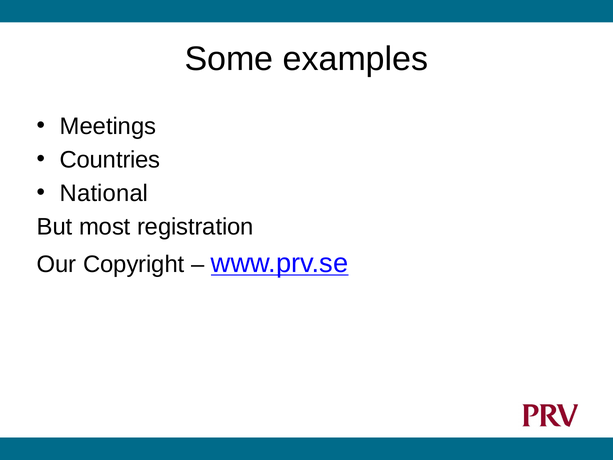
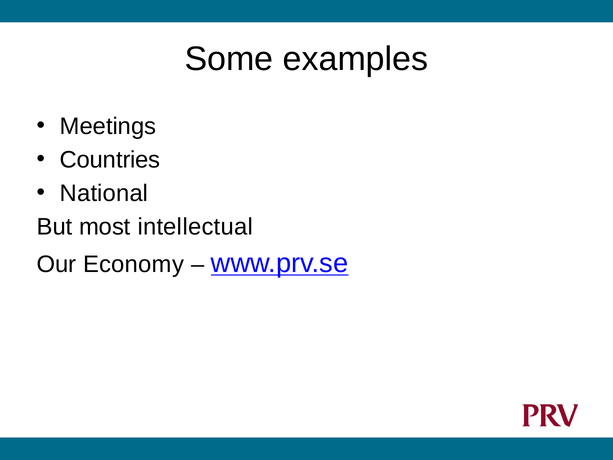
registration: registration -> intellectual
Copyright: Copyright -> Economy
